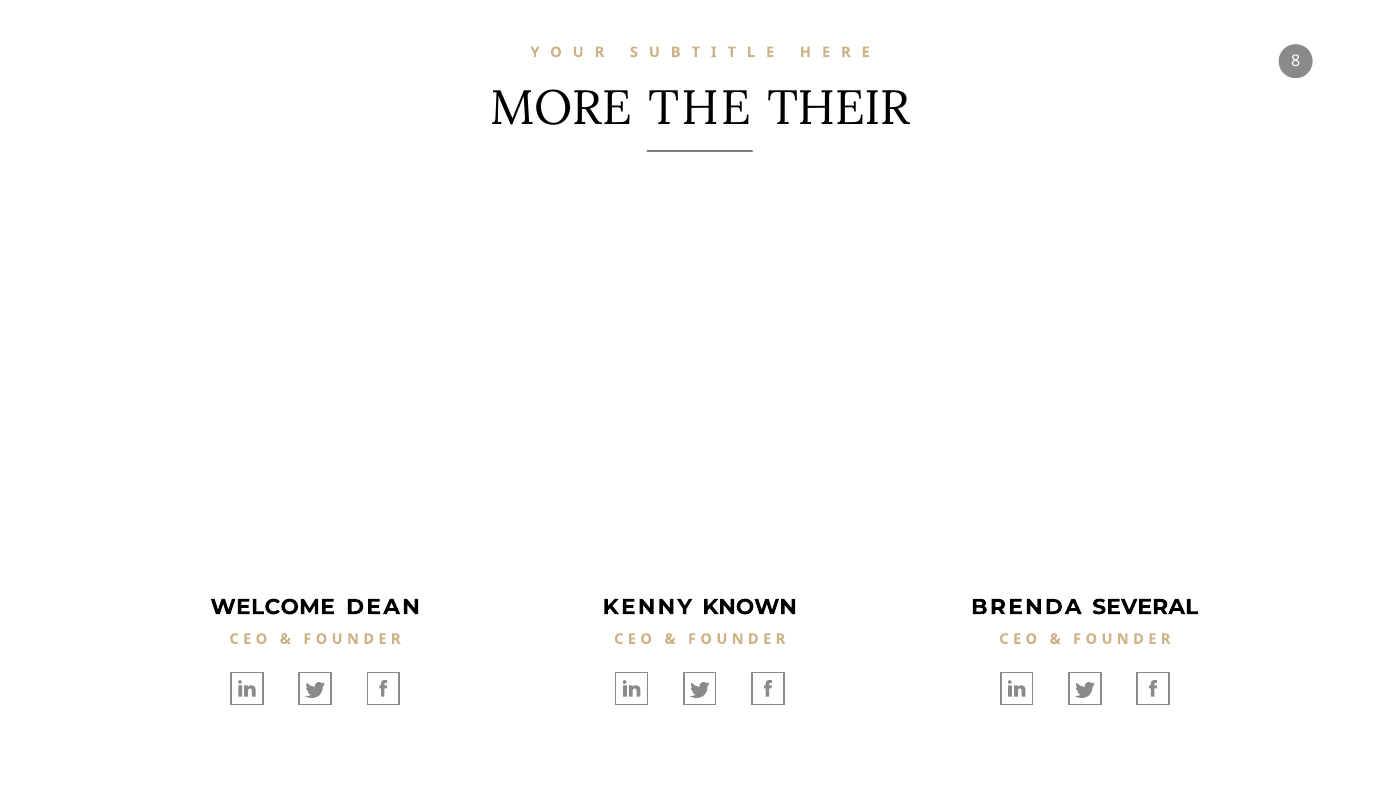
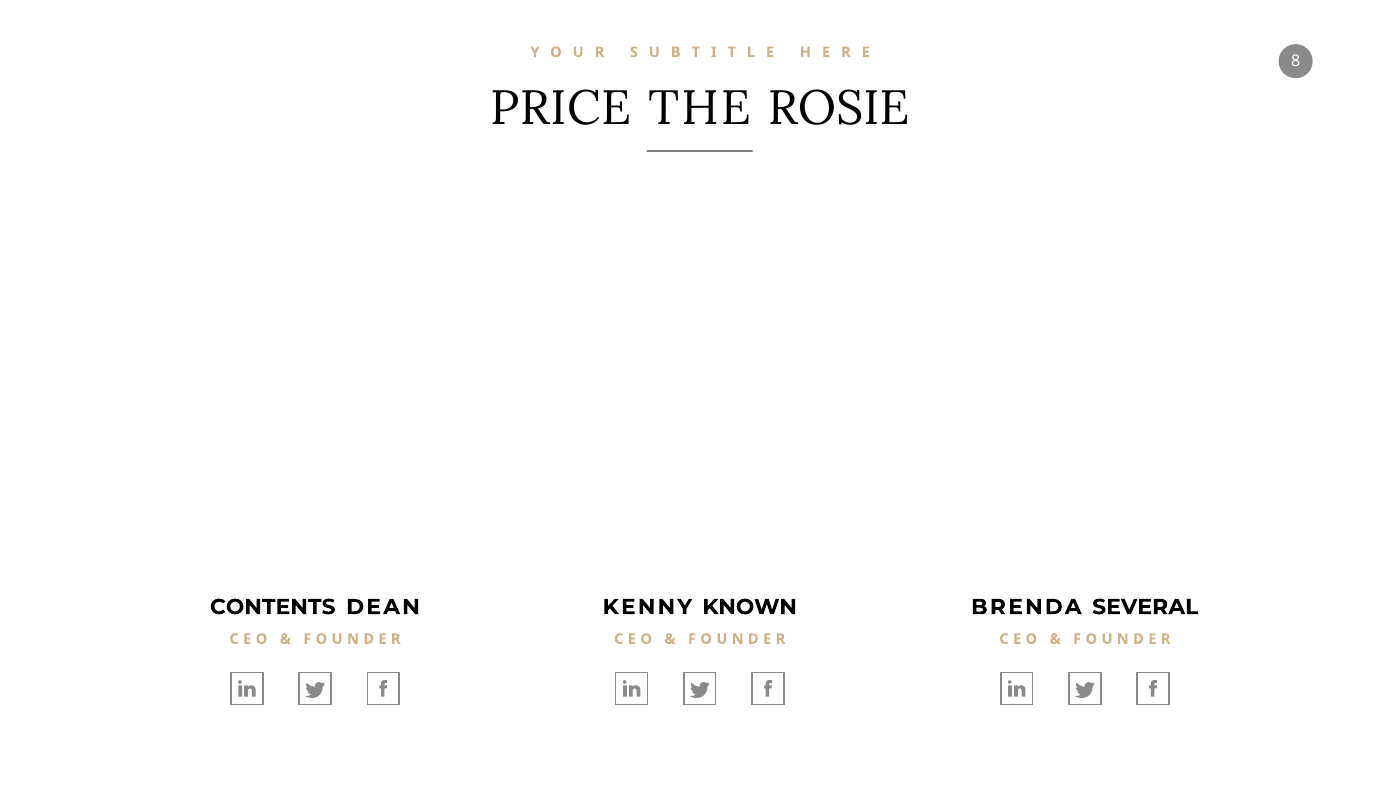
MORE: MORE -> PRICE
THEIR: THEIR -> ROSIE
WELCOME: WELCOME -> CONTENTS
